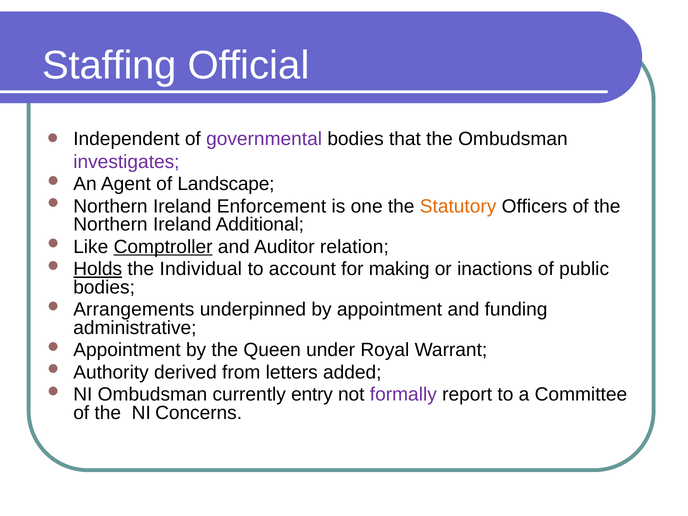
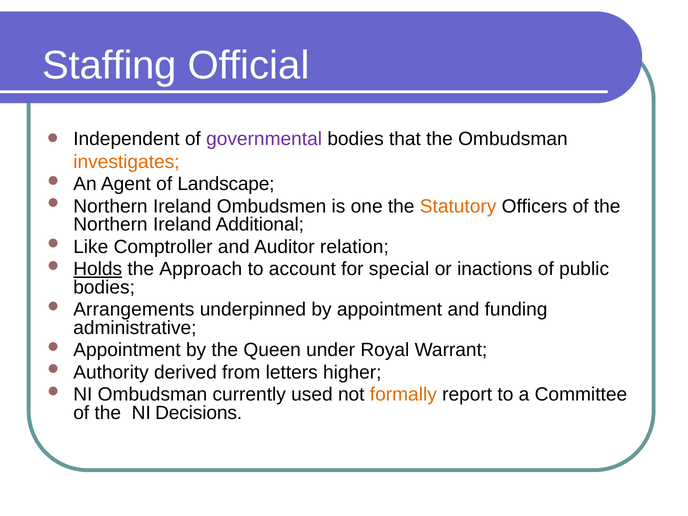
investigates colour: purple -> orange
Enforcement: Enforcement -> Ombudsmen
Comptroller underline: present -> none
Individual: Individual -> Approach
making: making -> special
added: added -> higher
entry: entry -> used
formally colour: purple -> orange
Concerns: Concerns -> Decisions
